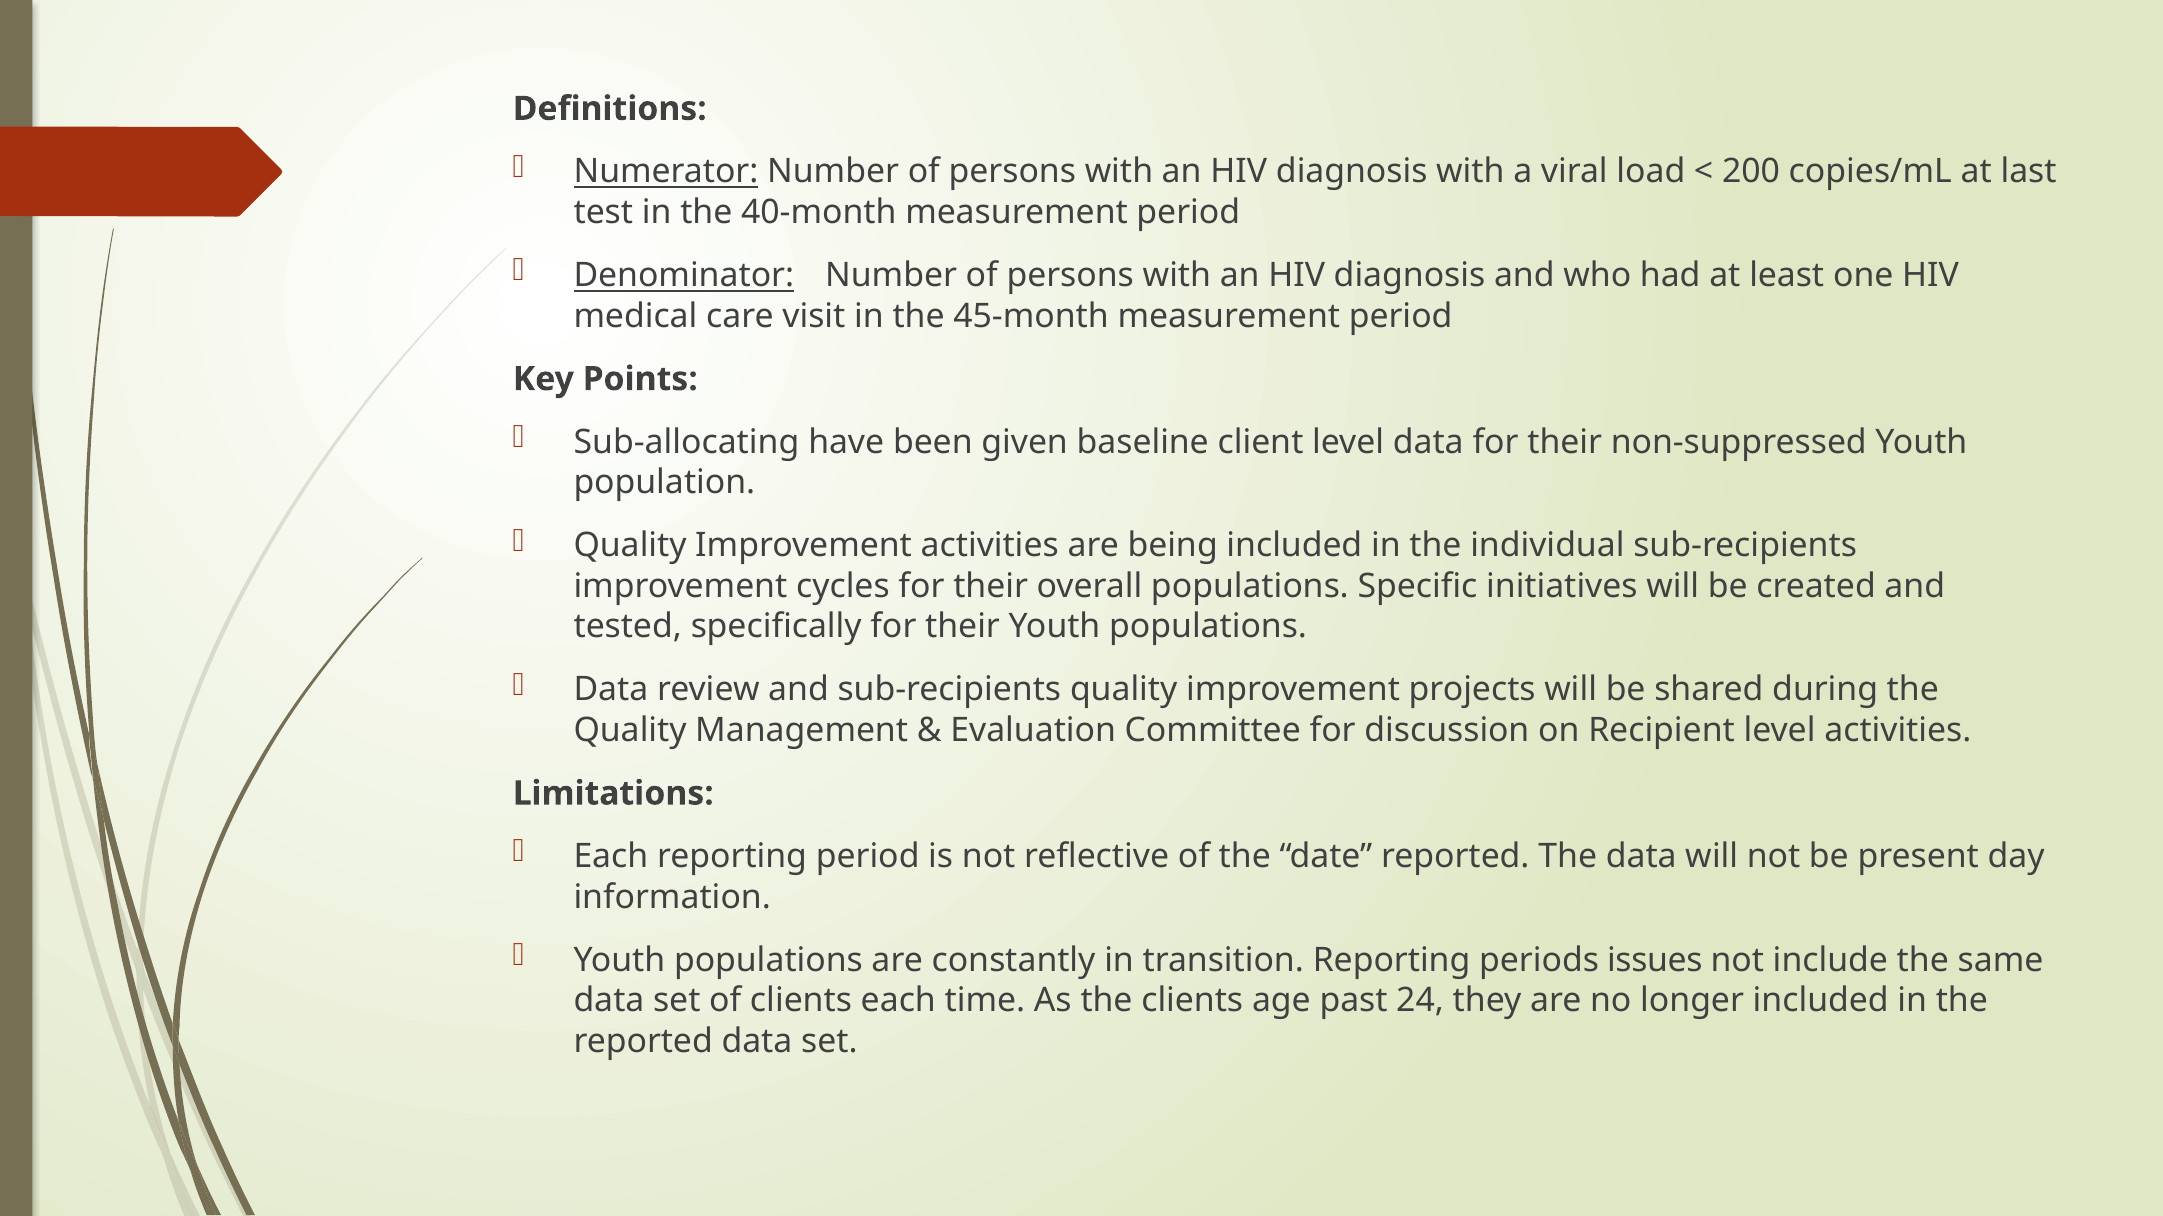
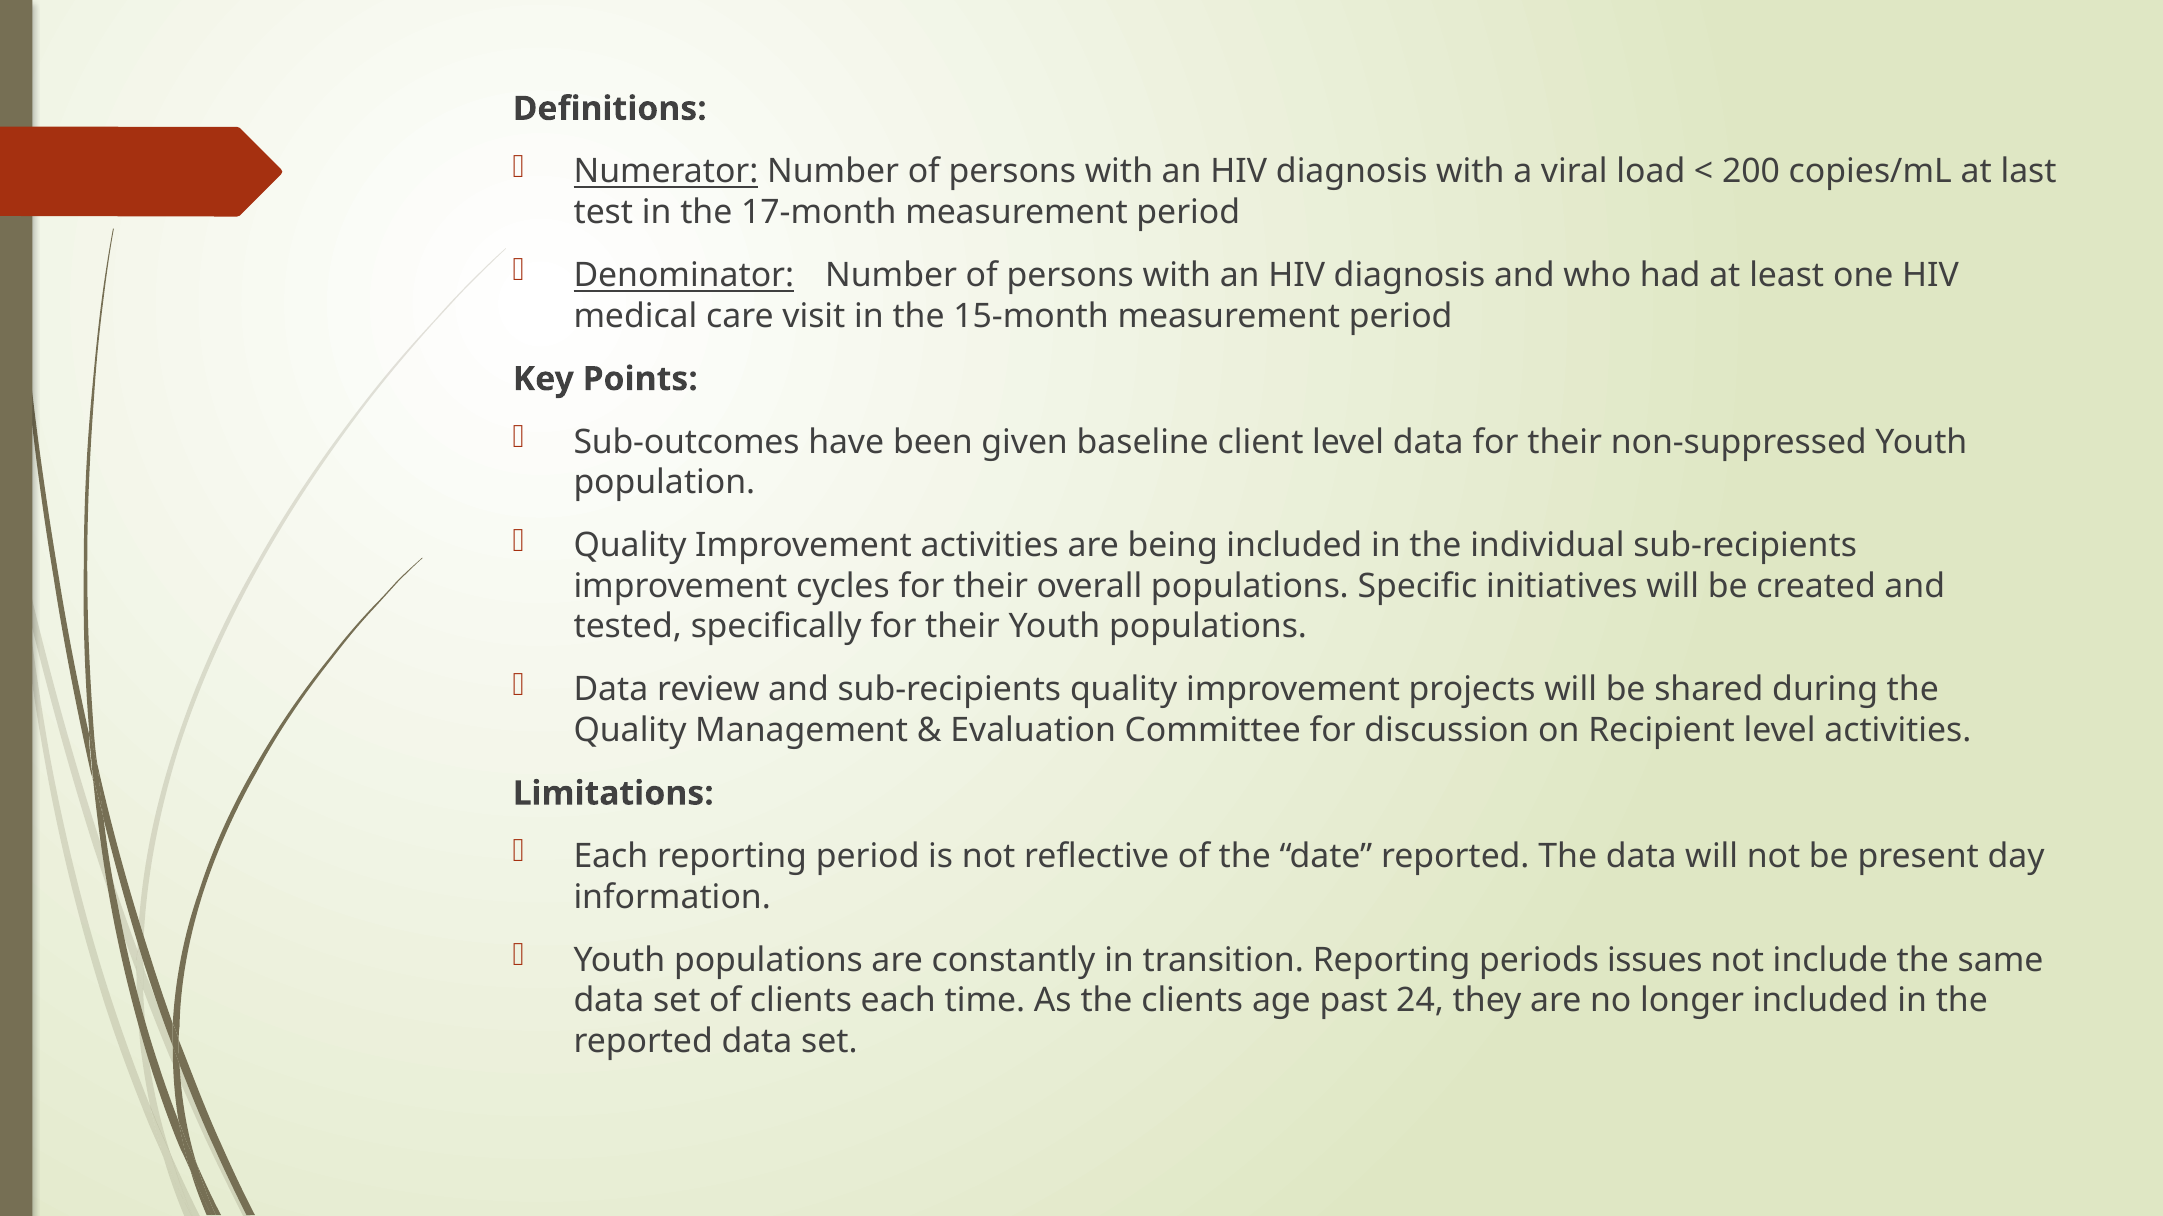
40-month: 40-month -> 17-month
45-month: 45-month -> 15-month
Sub-allocating: Sub-allocating -> Sub-outcomes
